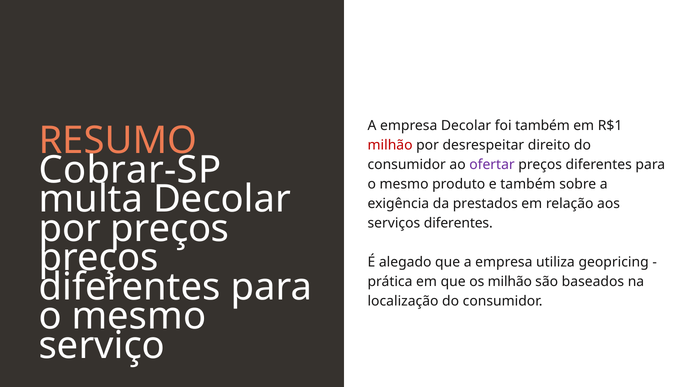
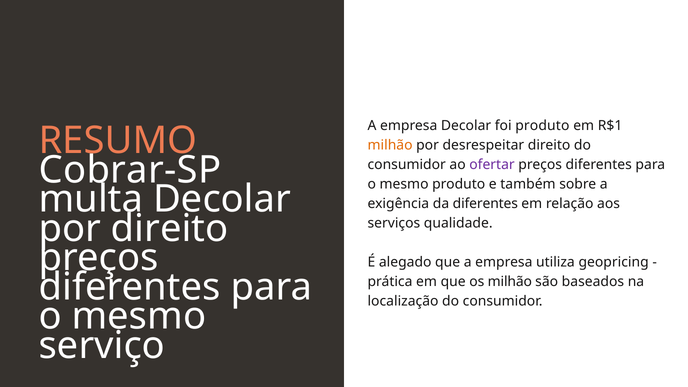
foi também: também -> produto
milhão at (390, 145) colour: red -> orange
da prestados: prestados -> diferentes
por preços: preços -> direito
serviços diferentes: diferentes -> qualidade
